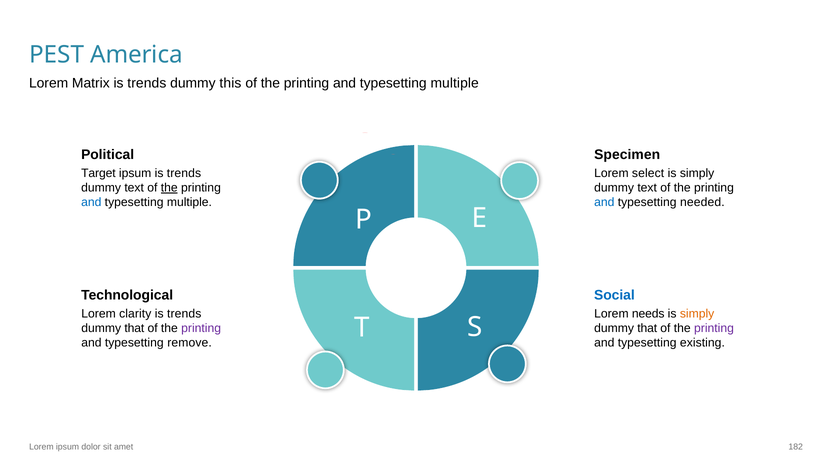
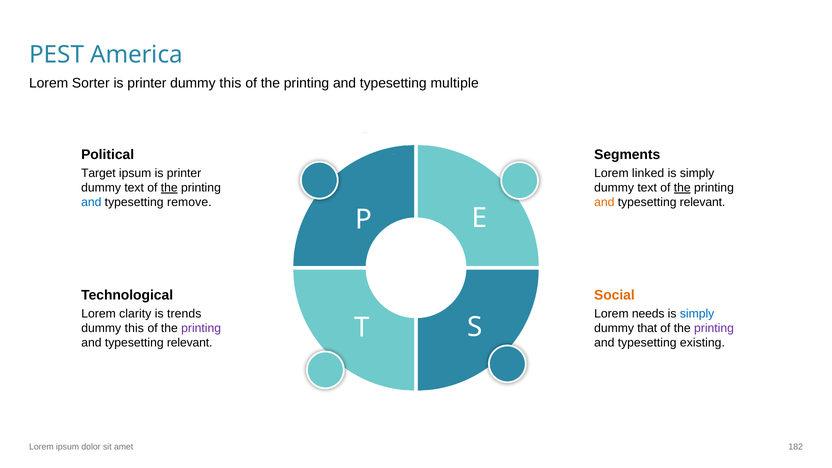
Matrix: Matrix -> Sorter
trends at (147, 83): trends -> printer
Specimen: Specimen -> Segments
ipsum is trends: trends -> printer
select: select -> linked
the at (682, 188) underline: none -> present
multiple at (189, 202): multiple -> remove
and at (604, 202) colour: blue -> orange
needed at (702, 202): needed -> relevant
Social colour: blue -> orange
simply at (697, 314) colour: orange -> blue
that at (134, 328): that -> this
remove at (190, 343): remove -> relevant
